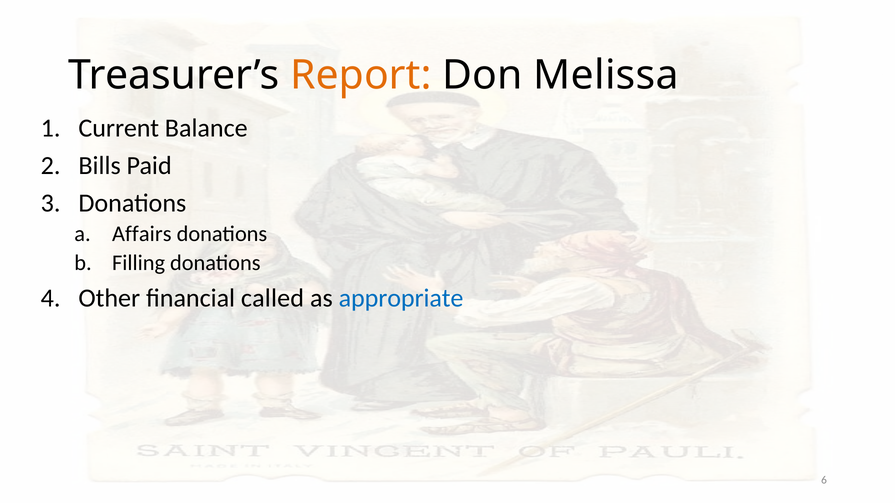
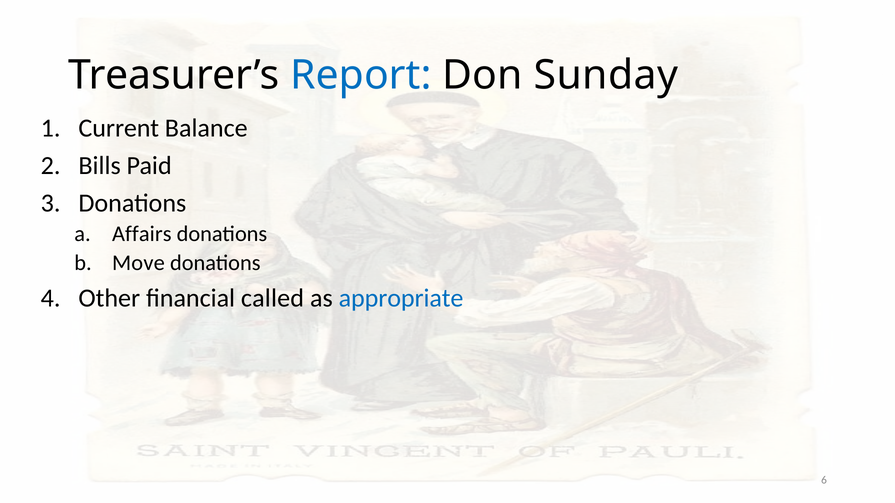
Report colour: orange -> blue
Melissa: Melissa -> Sunday
Filling: Filling -> Move
